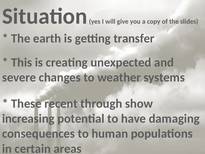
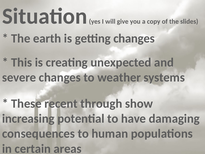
getting transfer: transfer -> changes
